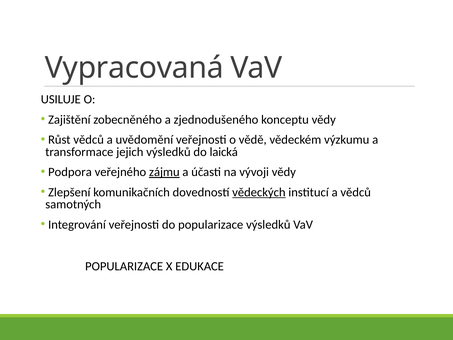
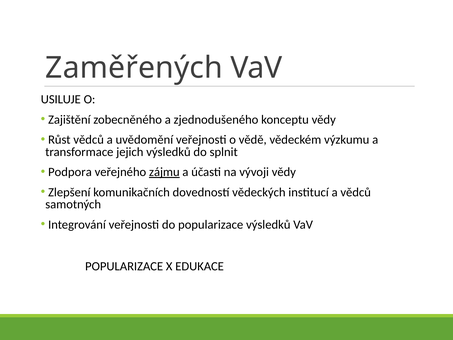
Vypracovaná: Vypracovaná -> Zaměřených
laická: laická -> splnit
vědeckých underline: present -> none
